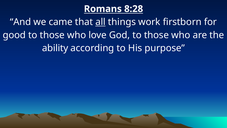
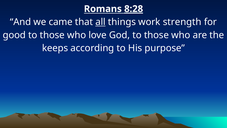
8:28 underline: none -> present
firstborn: firstborn -> strength
ability: ability -> keeps
